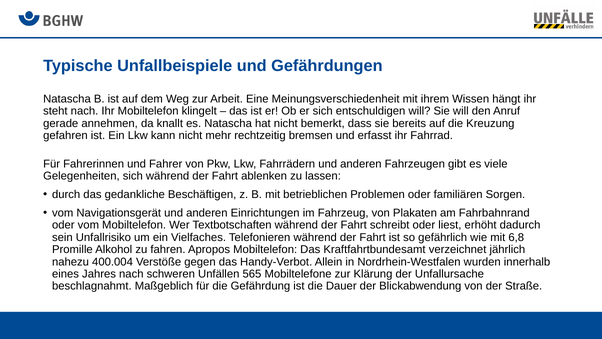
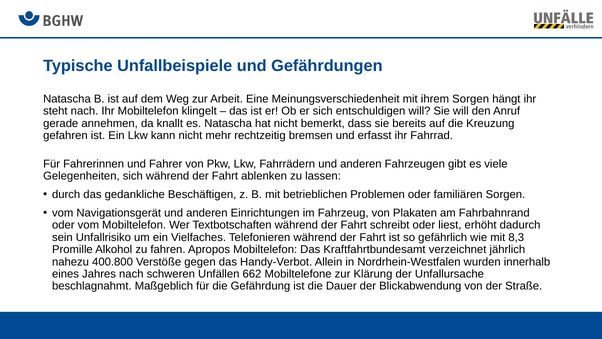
ihrem Wissen: Wissen -> Sorgen
6,8: 6,8 -> 8,3
400.004: 400.004 -> 400.800
565: 565 -> 662
